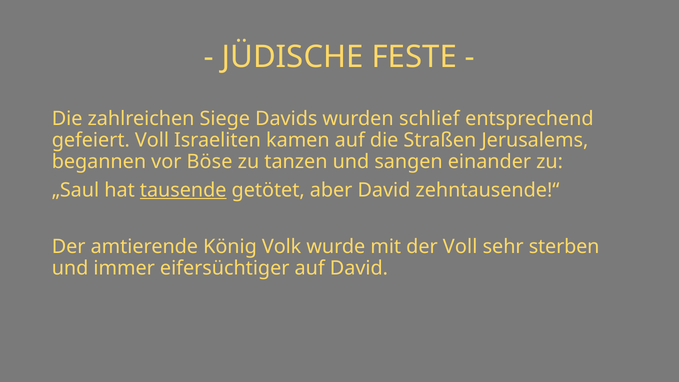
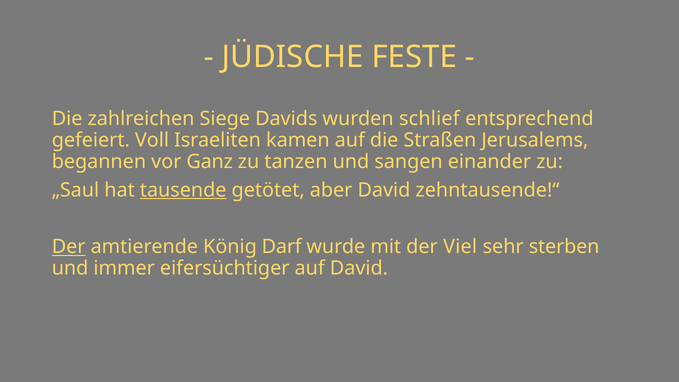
Böse: Böse -> Ganz
Der at (69, 247) underline: none -> present
Volk: Volk -> Darf
der Voll: Voll -> Viel
